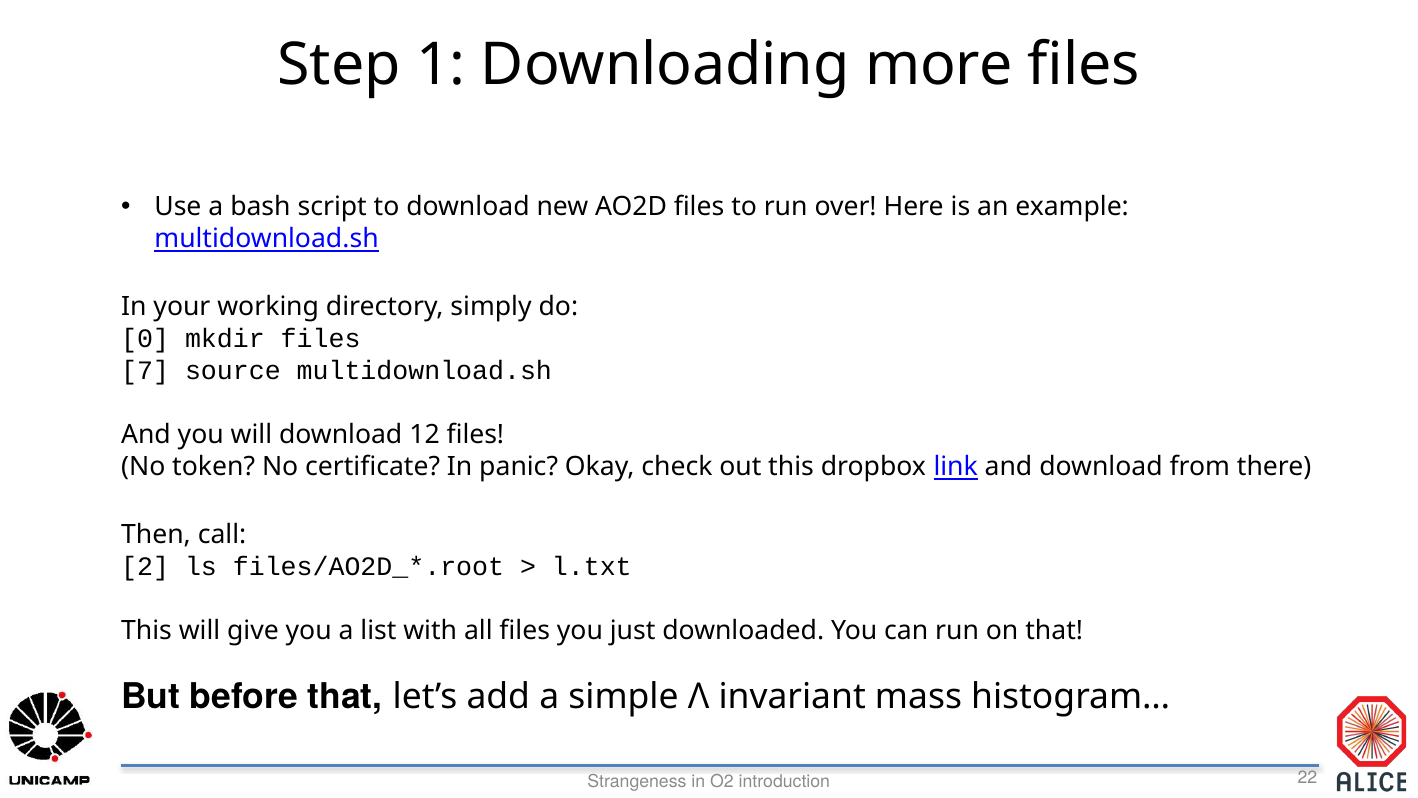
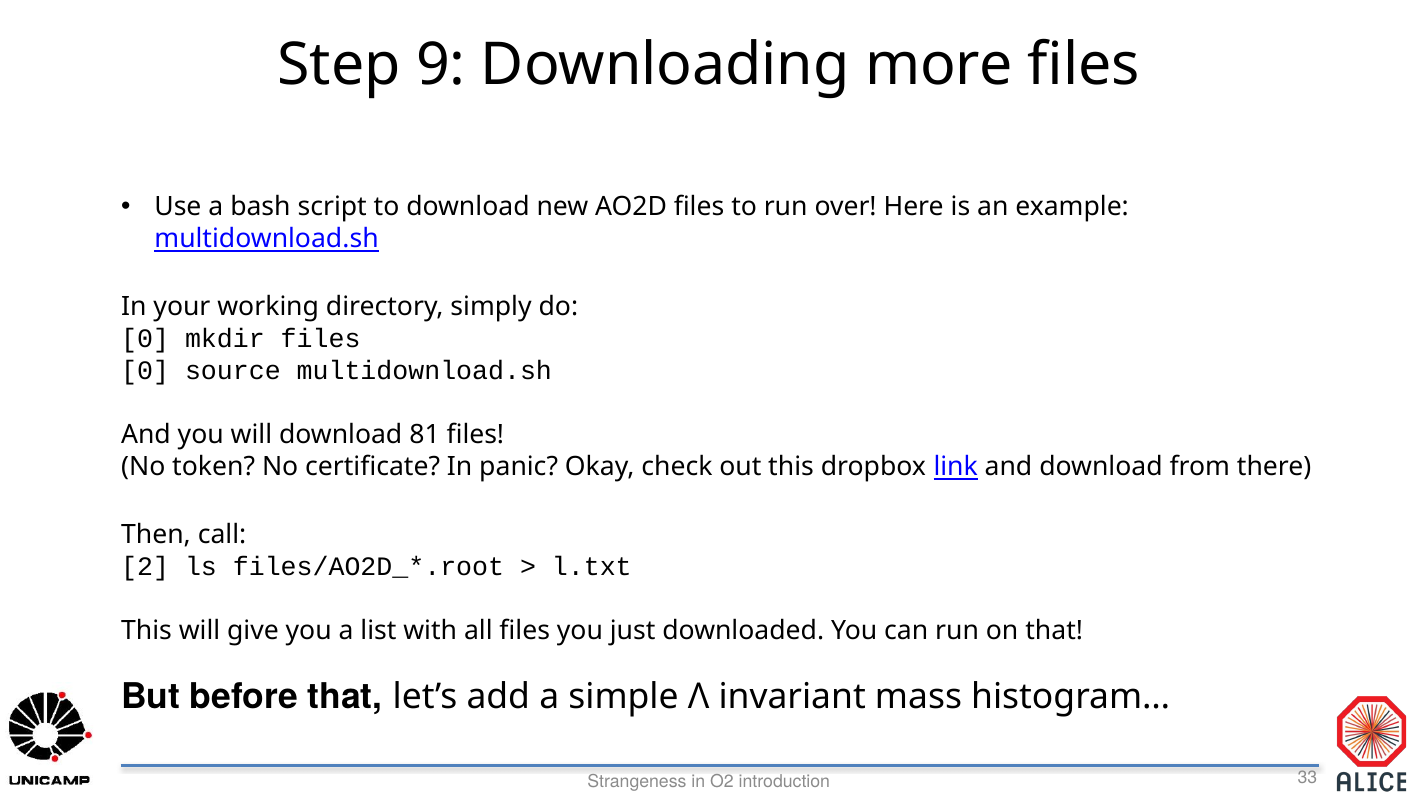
1: 1 -> 9
7 at (145, 371): 7 -> 0
12: 12 -> 81
22: 22 -> 33
